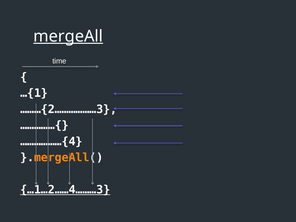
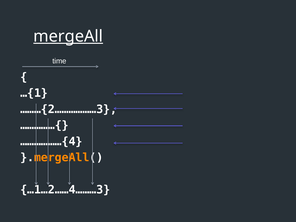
…1…2……4………3 underline: present -> none
